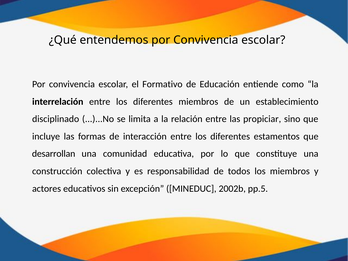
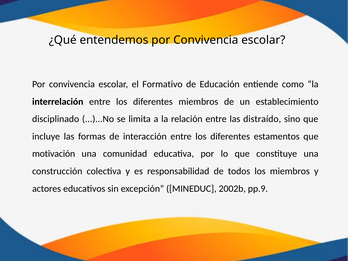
propiciar: propiciar -> distraído
desarrollan: desarrollan -> motivación
pp.5: pp.5 -> pp.9
